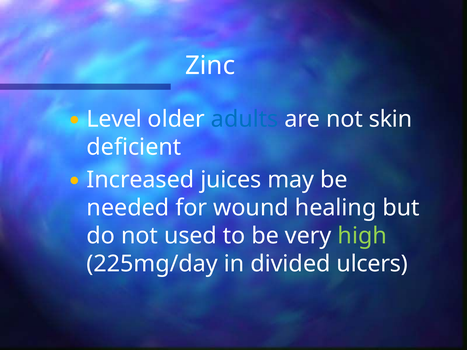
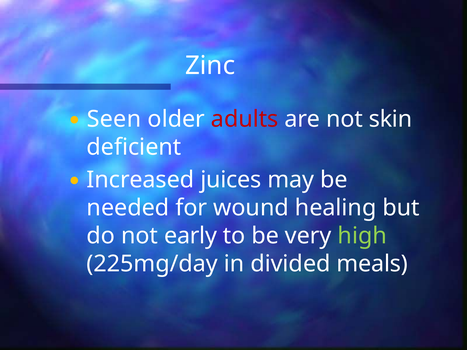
Level: Level -> Seen
adults colour: blue -> red
used: used -> early
ulcers: ulcers -> meals
